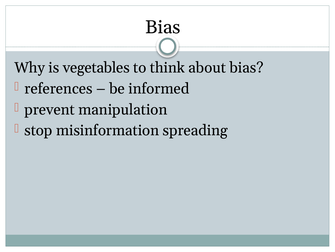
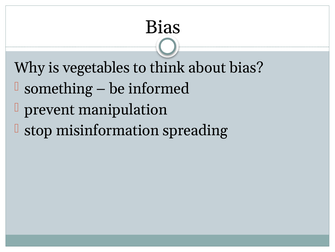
references: references -> something
